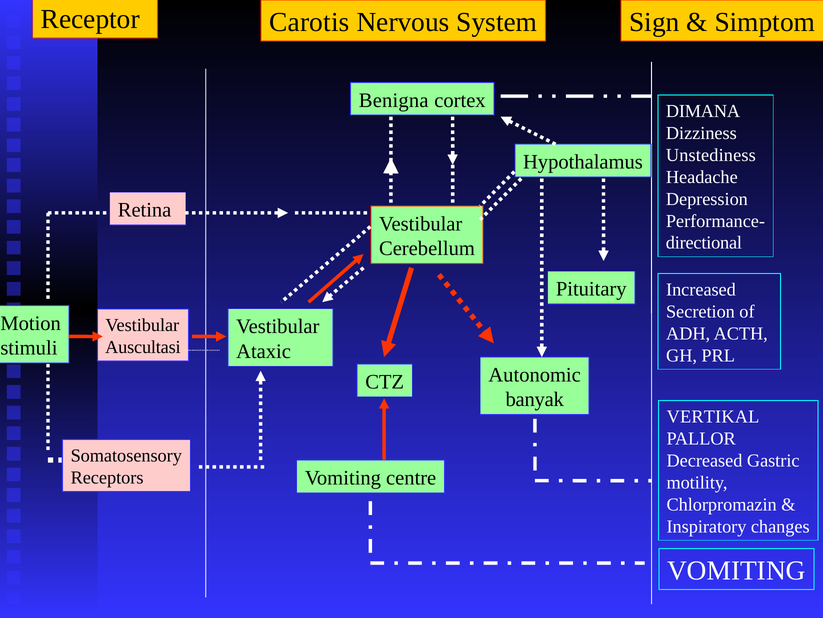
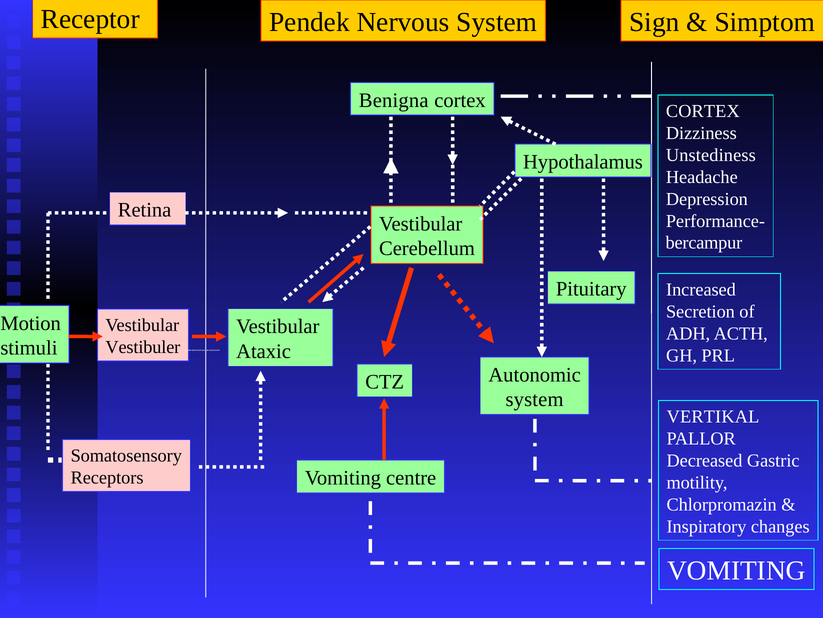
Carotis: Carotis -> Pendek
DIMANA at (703, 111): DIMANA -> CORTEX
directional: directional -> bercampur
Auscultasi: Auscultasi -> Vestibuler
banyak at (535, 399): banyak -> system
